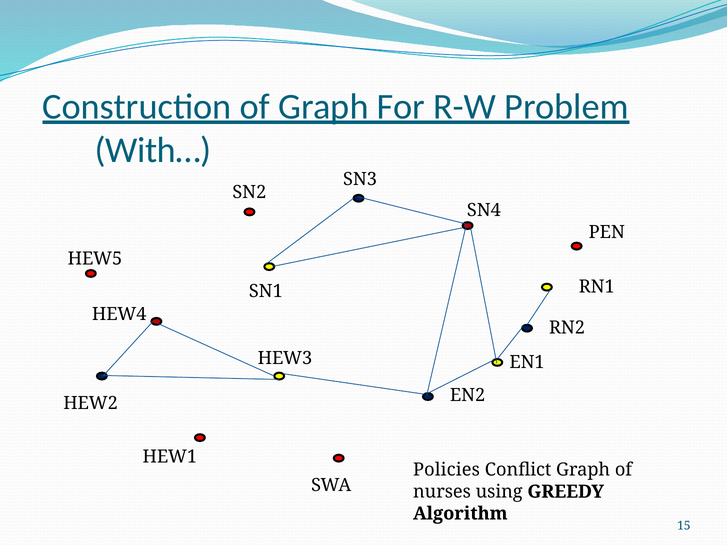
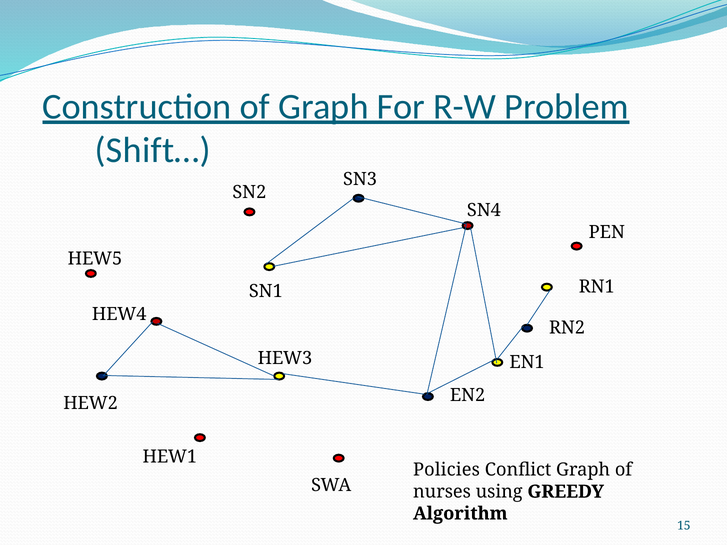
With…: With… -> Shift…
